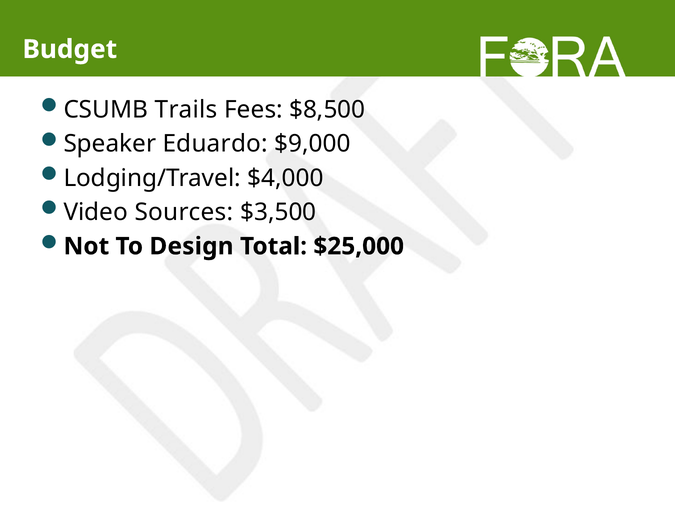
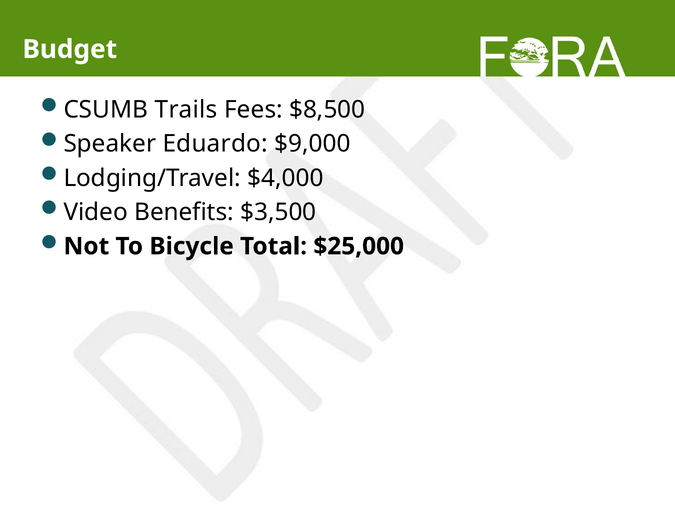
Sources: Sources -> Benefits
Design: Design -> Bicycle
